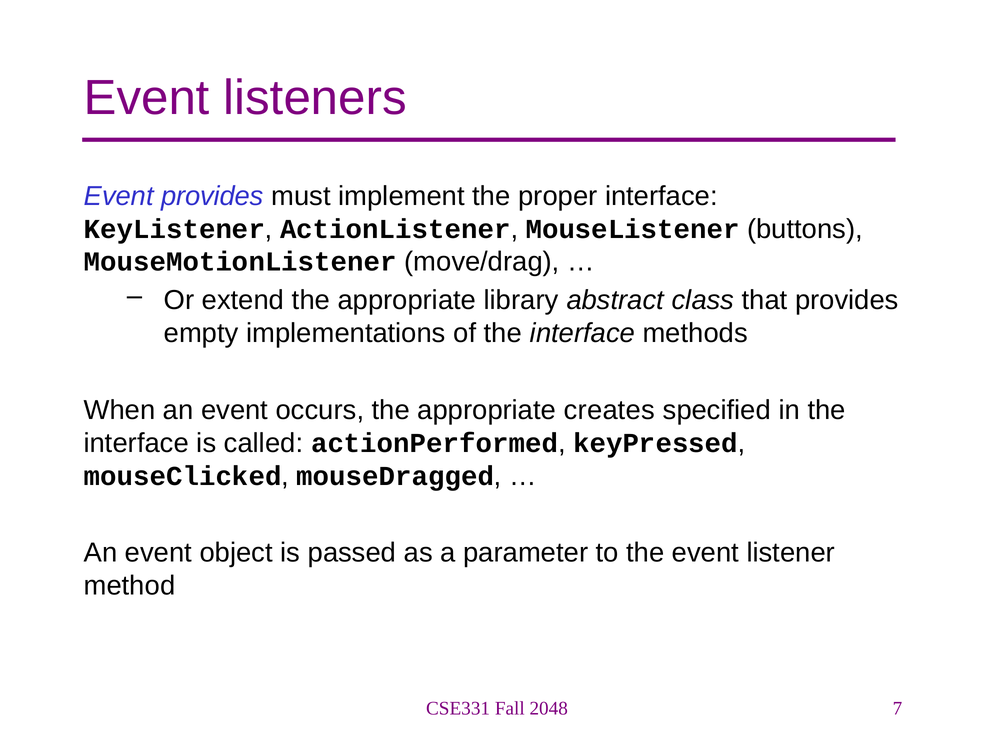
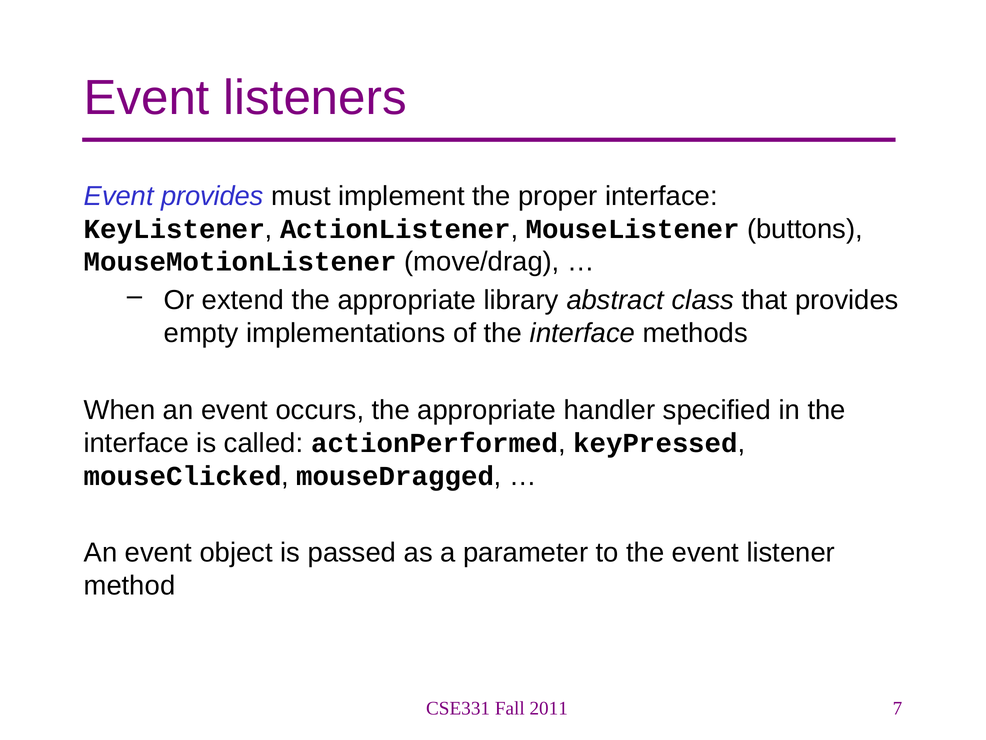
creates: creates -> handler
2048: 2048 -> 2011
